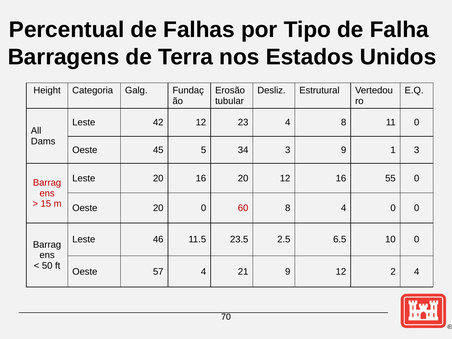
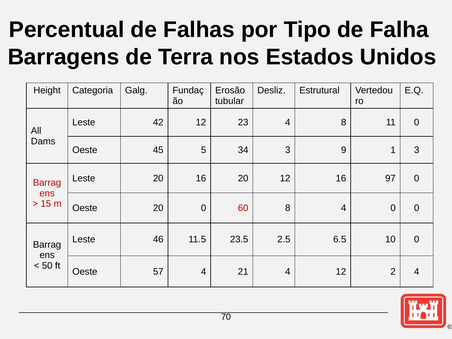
55: 55 -> 97
21 9: 9 -> 4
